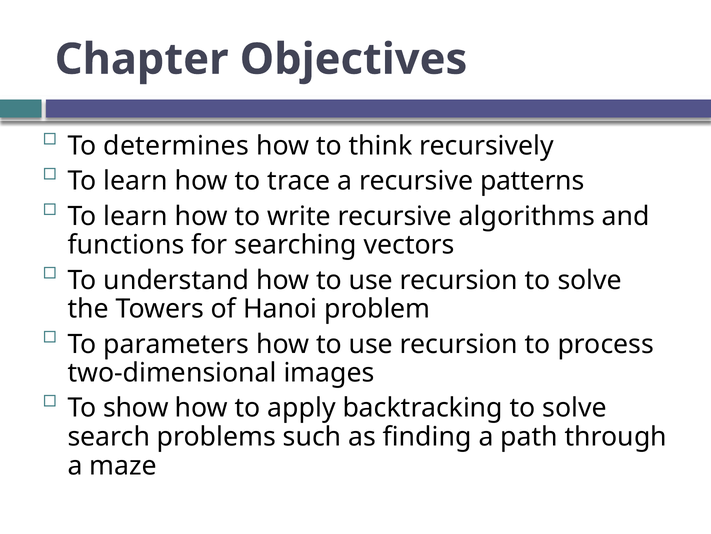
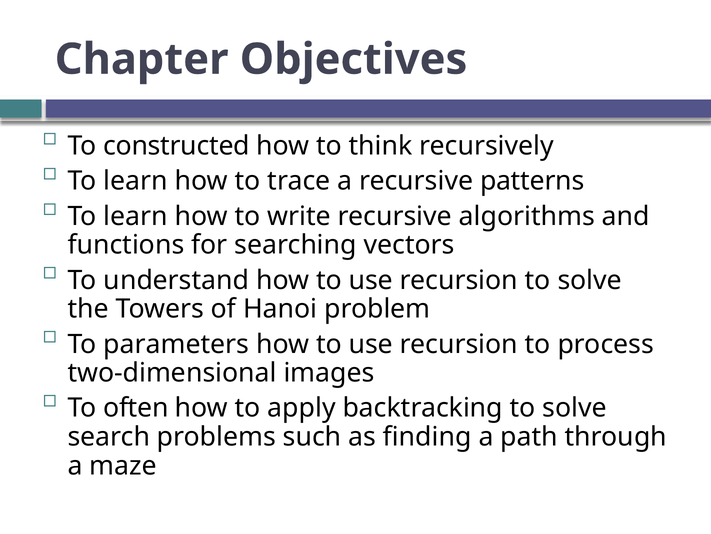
determines: determines -> constructed
show: show -> often
